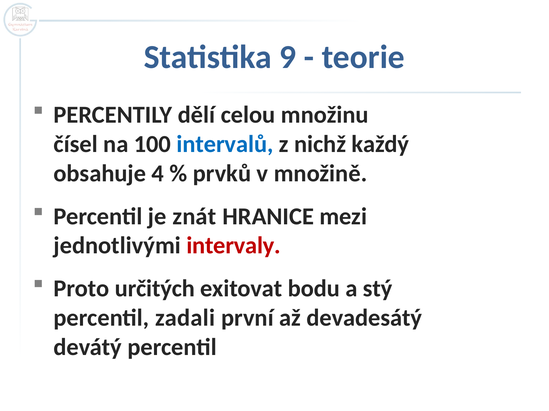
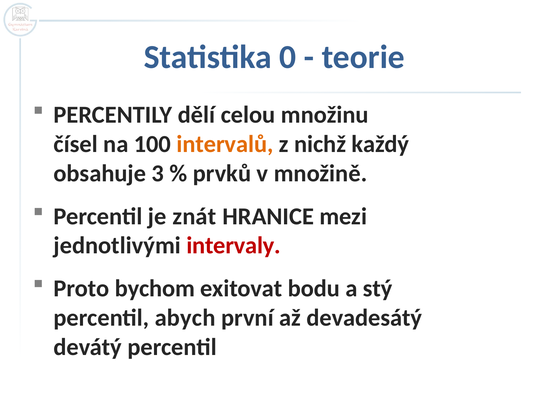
9: 9 -> 0
intervalů colour: blue -> orange
4: 4 -> 3
určitých: určitých -> bychom
zadali: zadali -> abych
